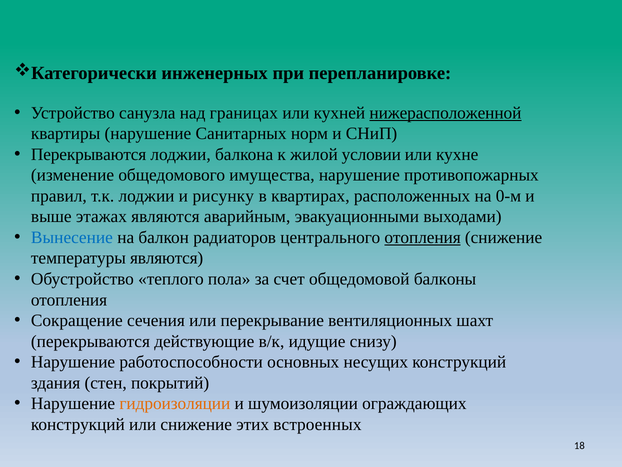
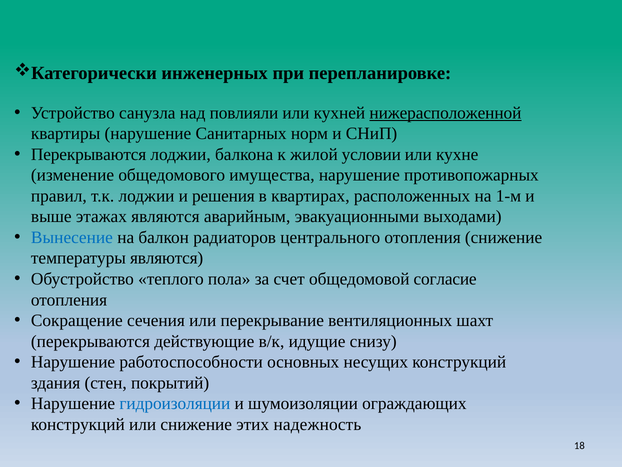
границах: границах -> повлияли
рисунку: рисунку -> решения
0-м: 0-м -> 1-м
отопления at (423, 237) underline: present -> none
балконы: балконы -> согласие
гидроизоляции colour: orange -> blue
встроенных: встроенных -> надежность
